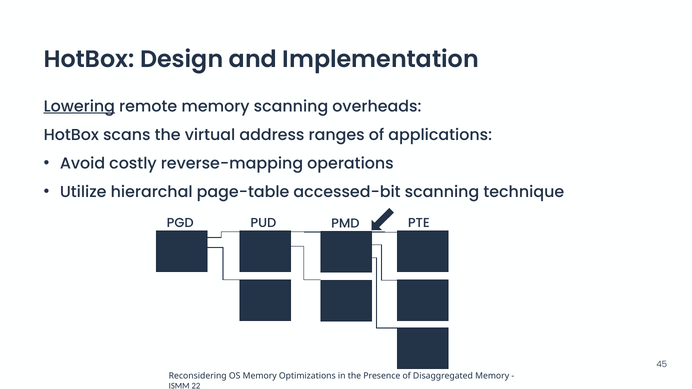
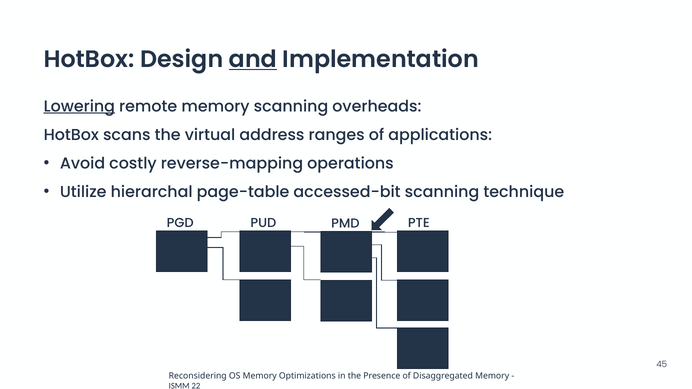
and underline: none -> present
